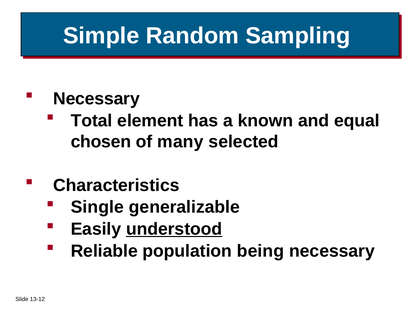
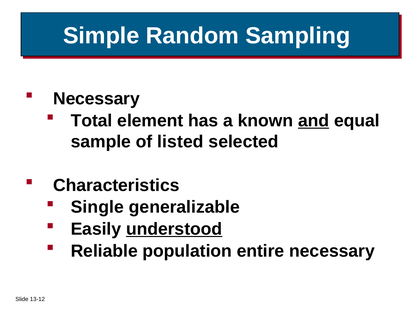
and underline: none -> present
chosen: chosen -> sample
many: many -> listed
being: being -> entire
